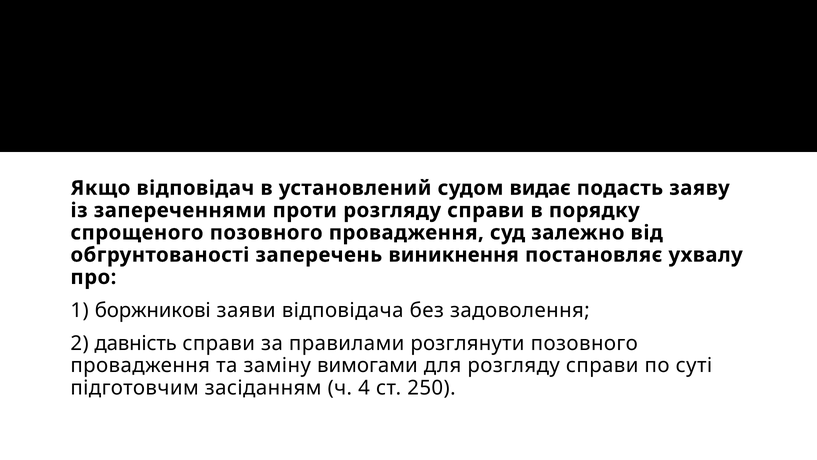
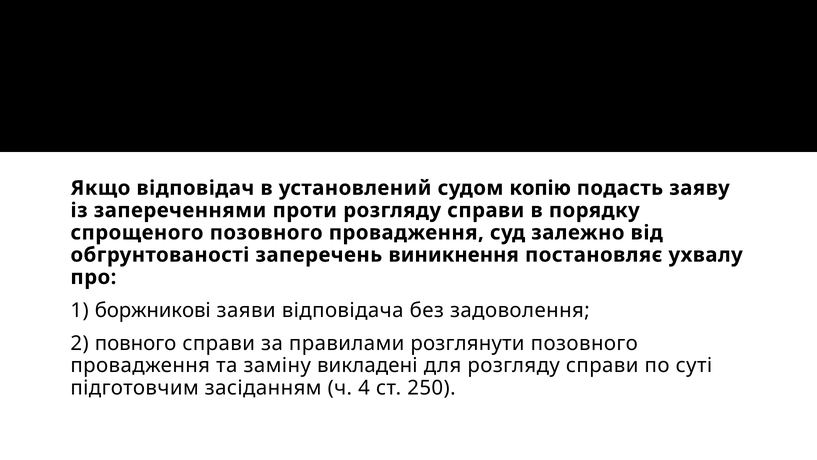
видає: видає -> копію
давність: давність -> повного
вимогами: вимогами -> викладені
